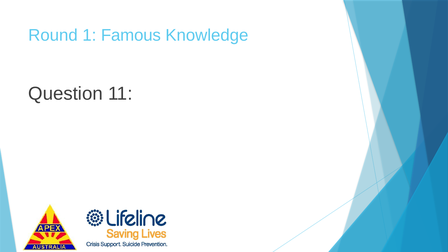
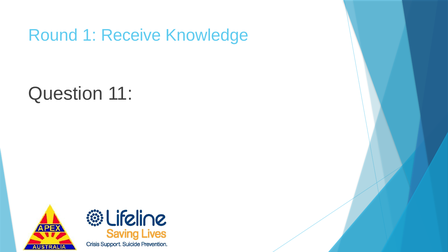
Famous: Famous -> Receive
